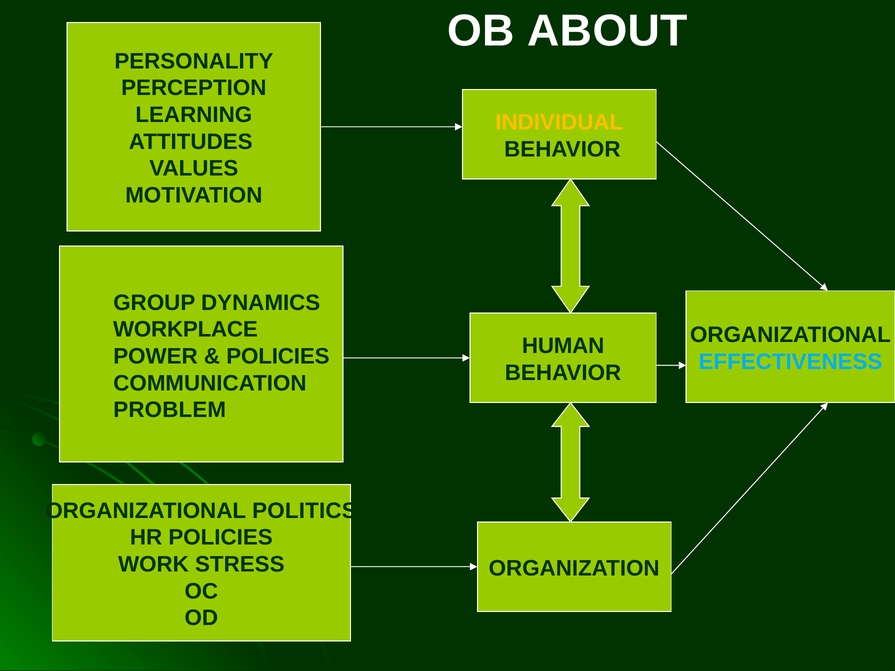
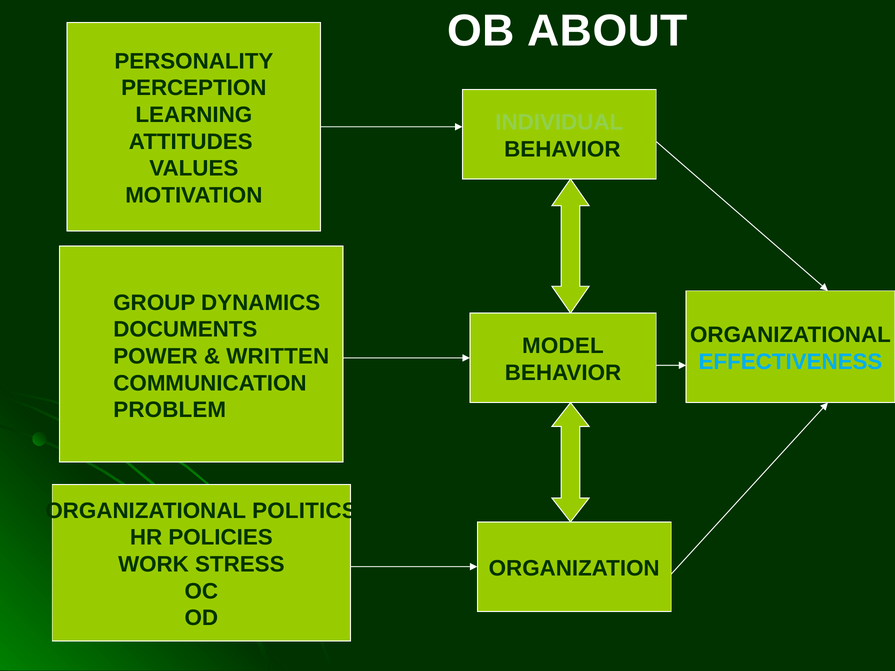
INDIVIDUAL colour: yellow -> light green
WORKPLACE: WORKPLACE -> DOCUMENTS
HUMAN: HUMAN -> MODEL
POLICIES at (278, 356): POLICIES -> WRITTEN
